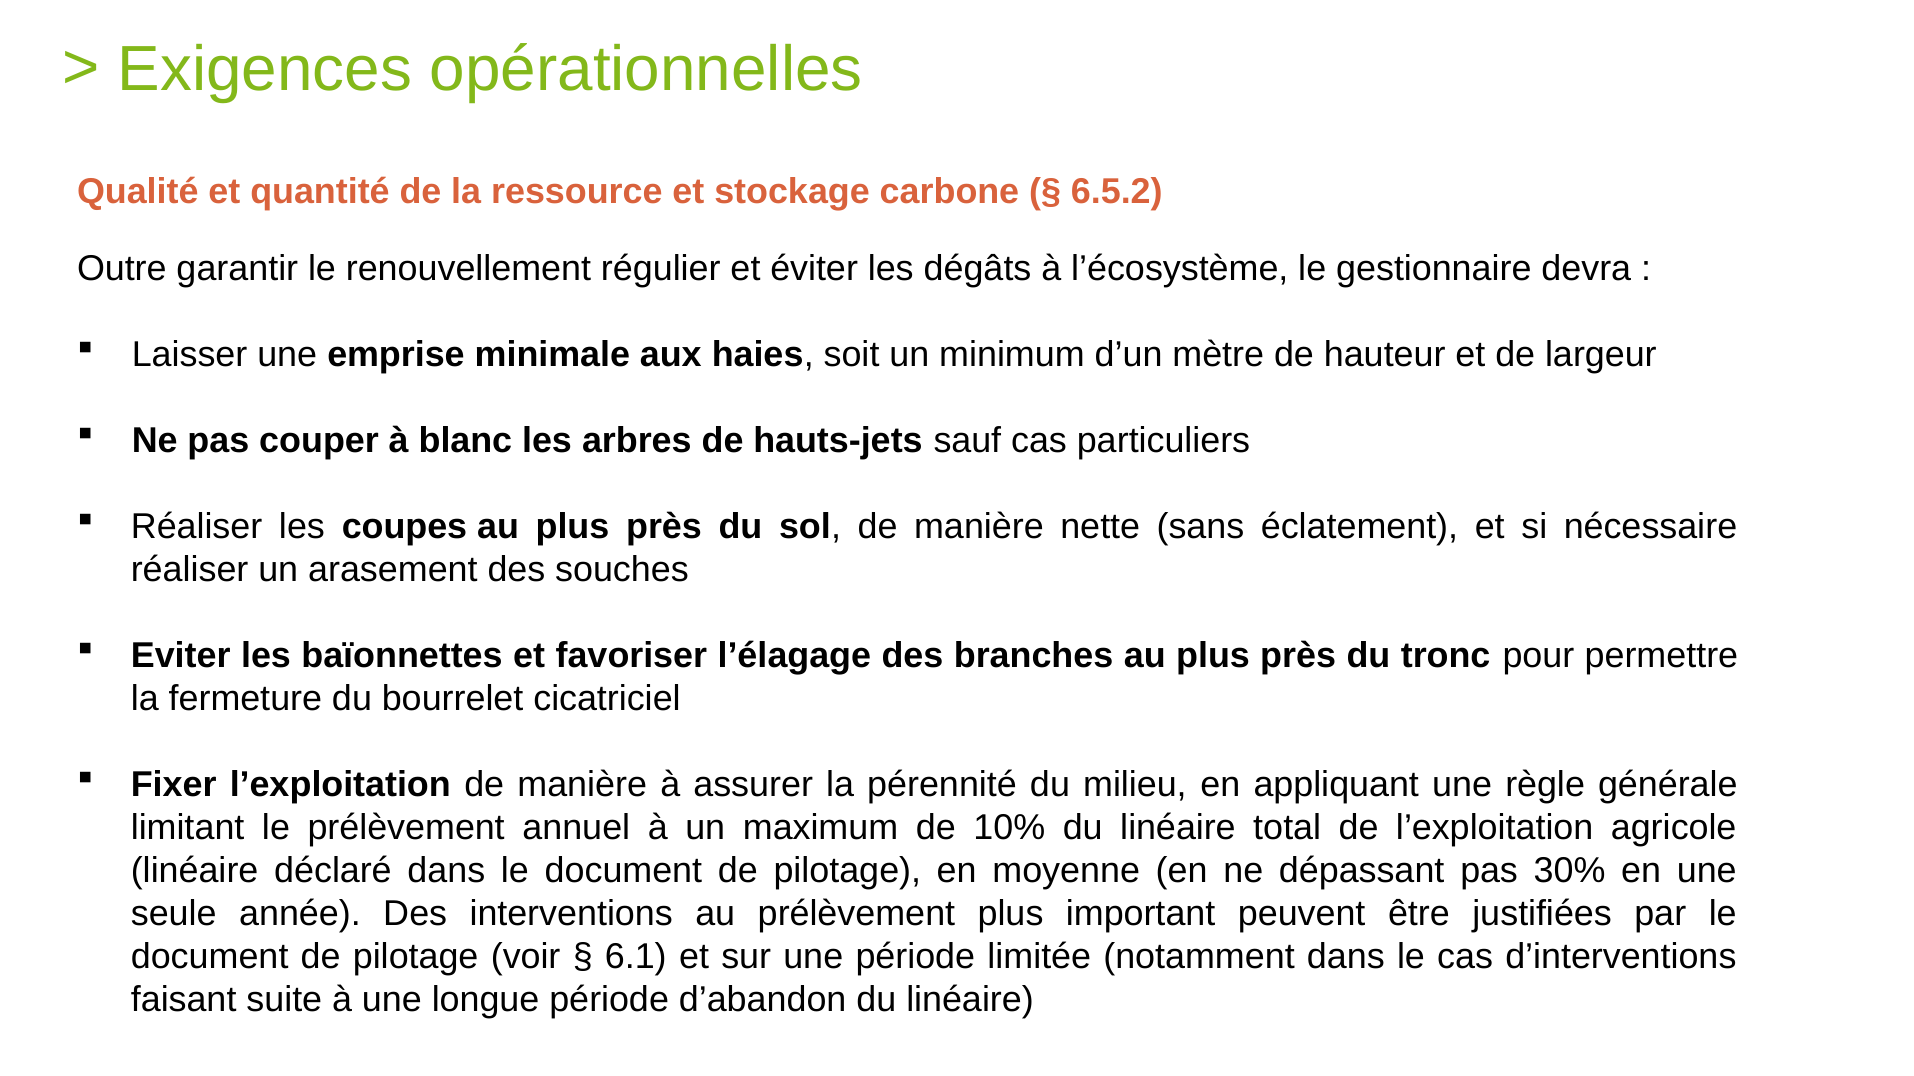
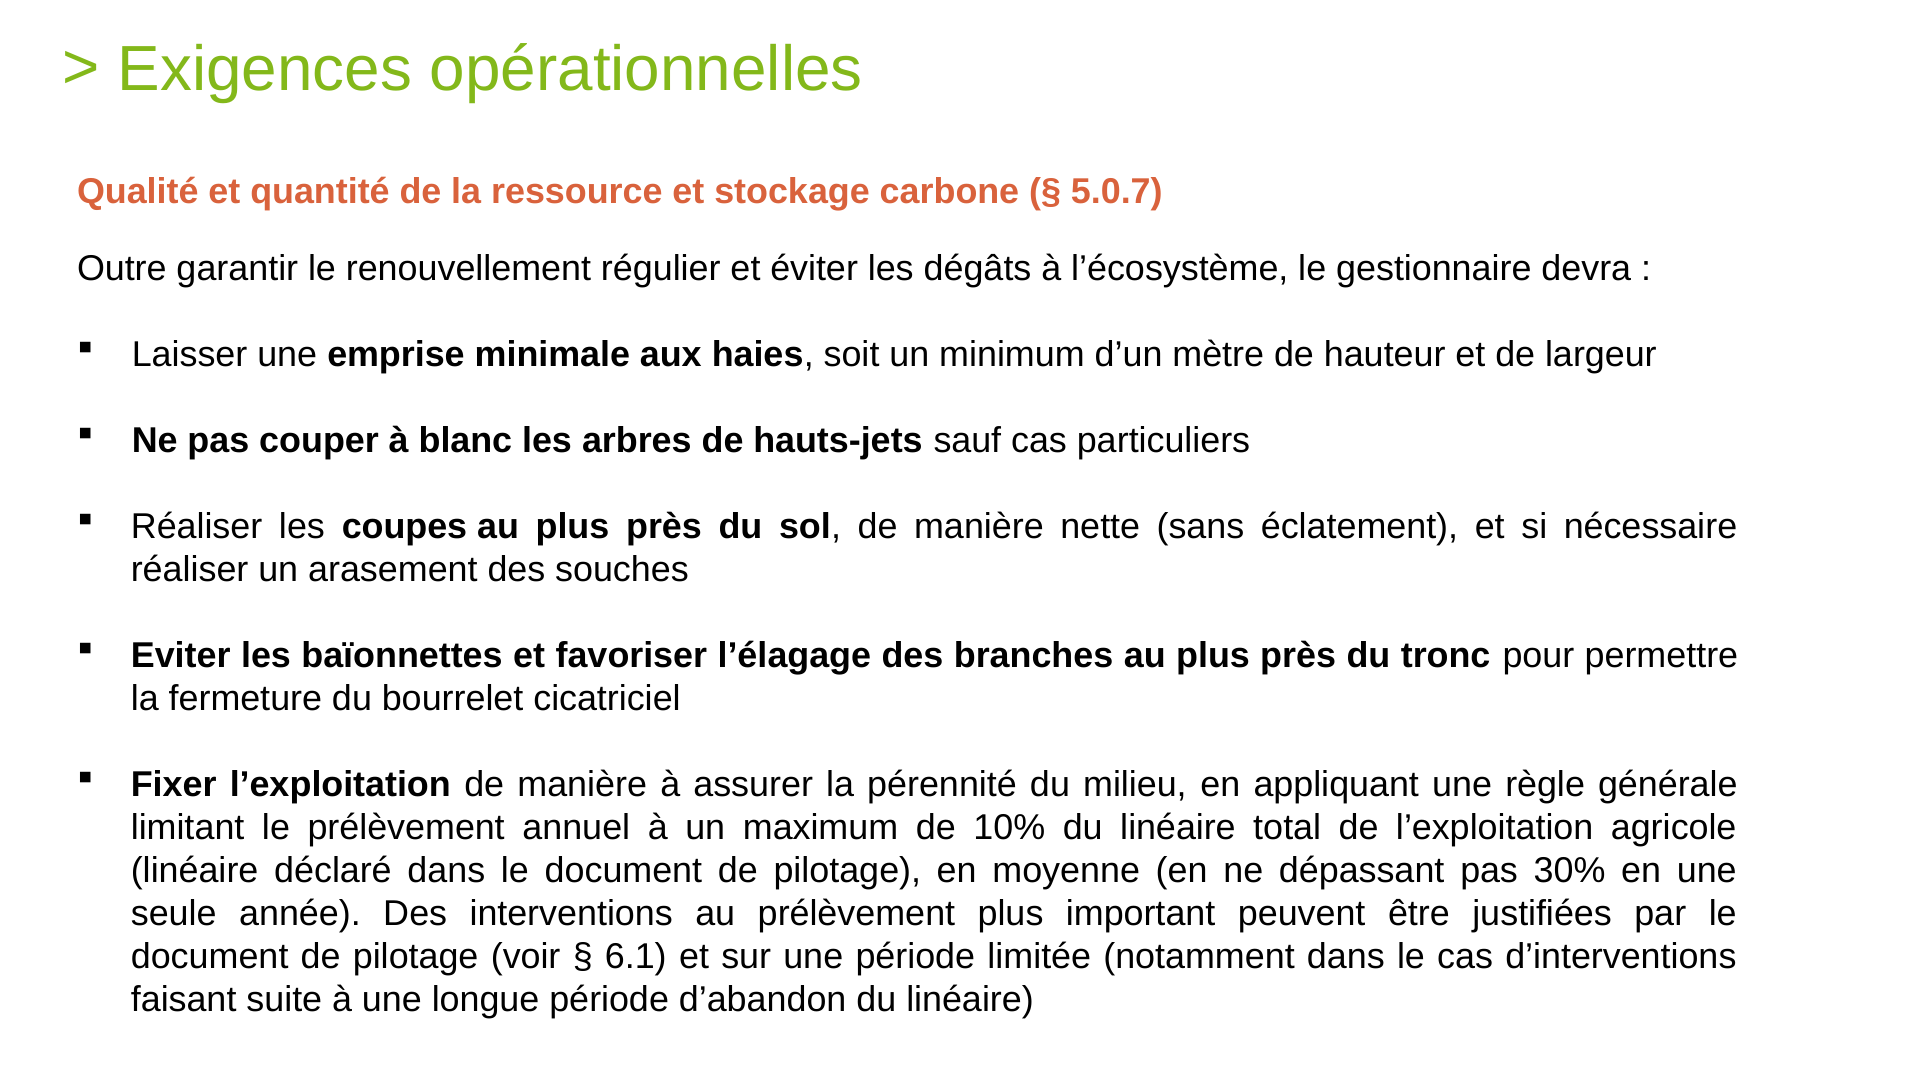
6.5.2: 6.5.2 -> 5.0.7
